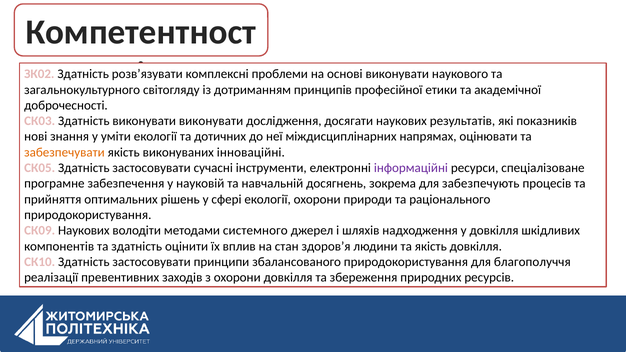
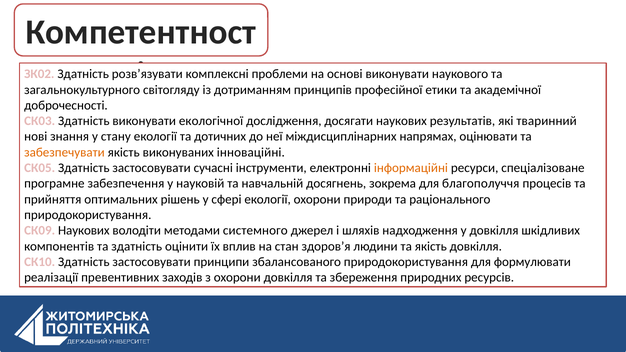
виконувати виконувати: виконувати -> екологічної
показників: показників -> тваринний
уміти: уміти -> стану
інформаційні colour: purple -> orange
забезпечують: забезпечують -> благополуччя
благополуччя: благополуччя -> формулювати
